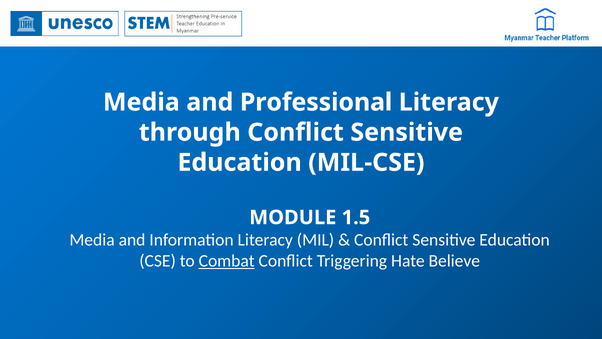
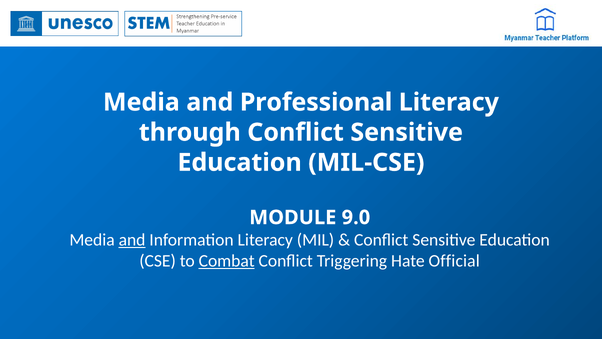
1.5: 1.5 -> 9.0
and at (132, 240) underline: none -> present
Believe: Believe -> Official
